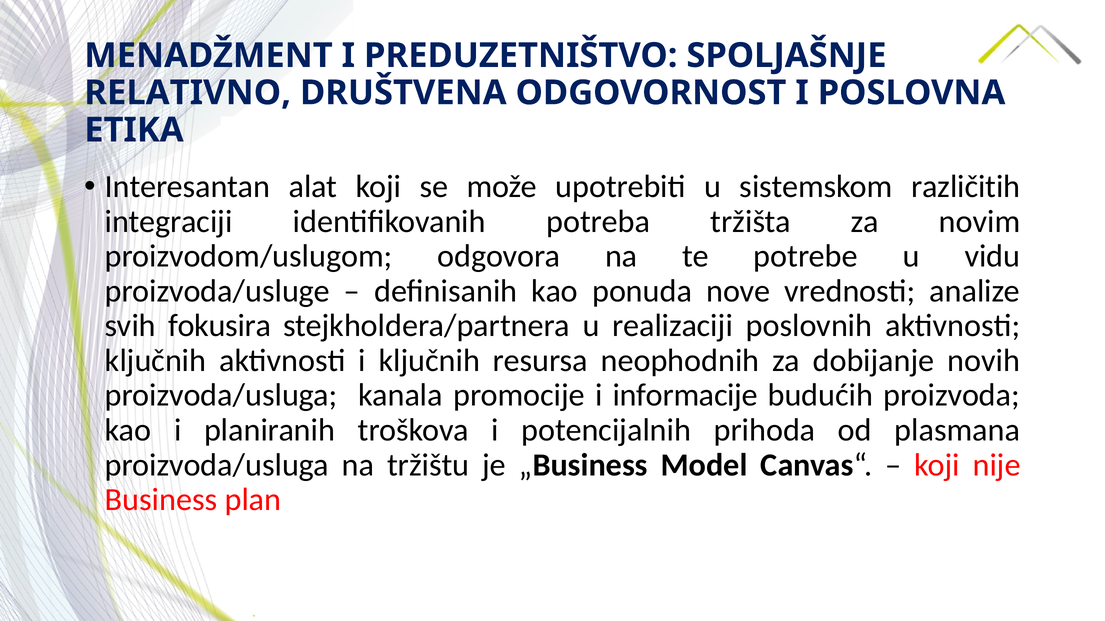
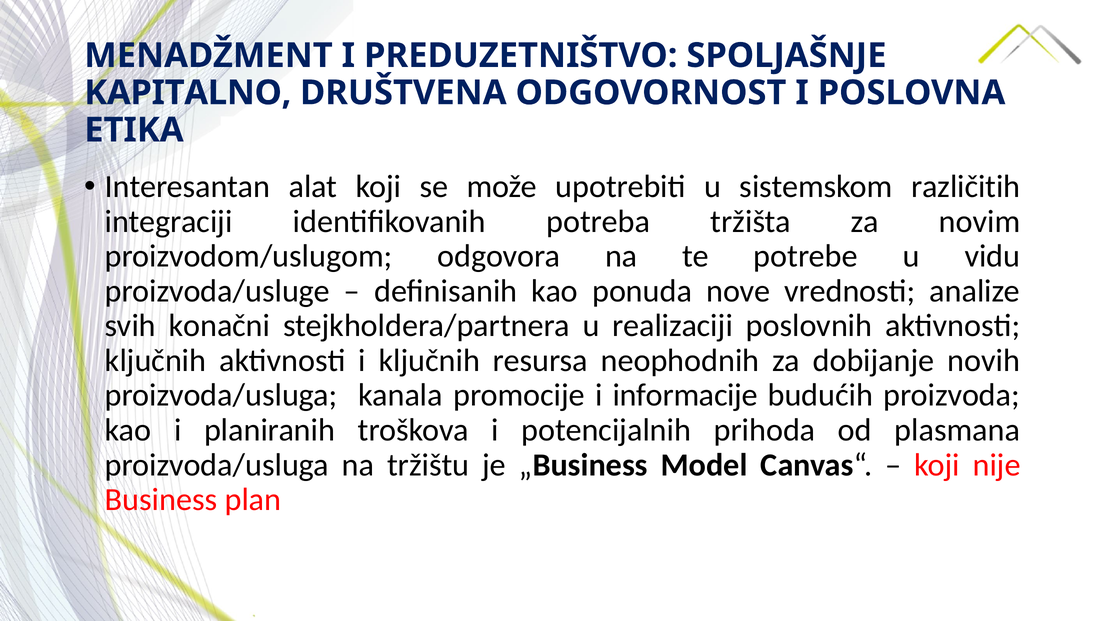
RELATIVNO: RELATIVNO -> KAPITALNO
fokusira: fokusira -> konačni
